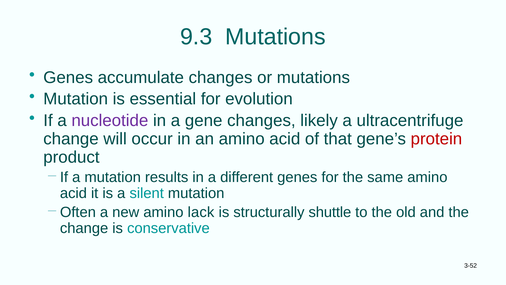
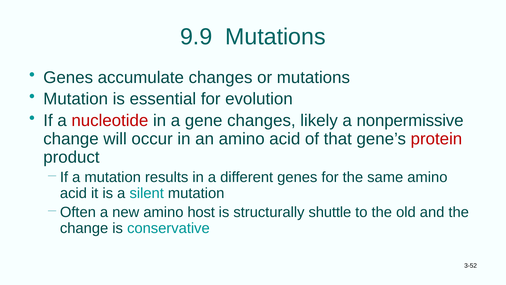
9.3: 9.3 -> 9.9
nucleotide colour: purple -> red
ultracentrifuge: ultracentrifuge -> nonpermissive
lack: lack -> host
